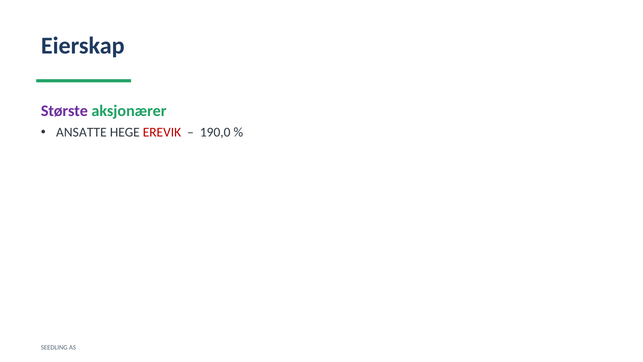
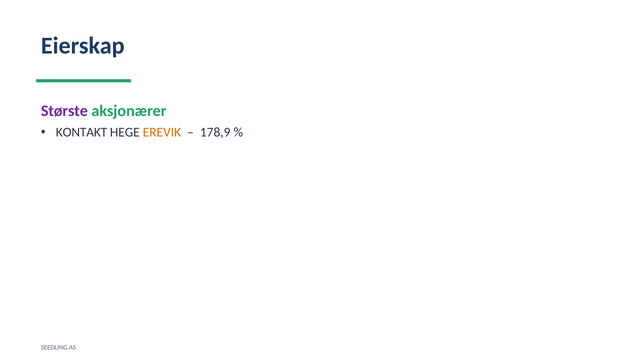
ANSATTE: ANSATTE -> KONTAKT
EREVIK colour: red -> orange
190,0: 190,0 -> 178,9
